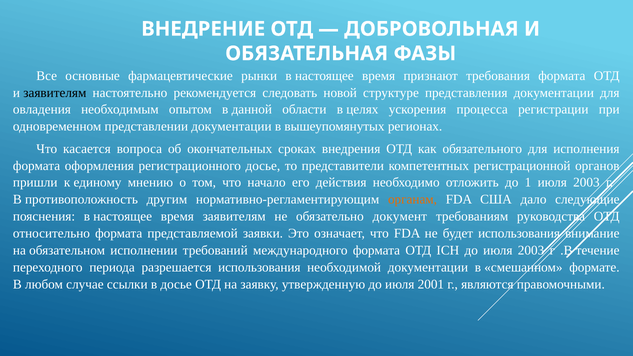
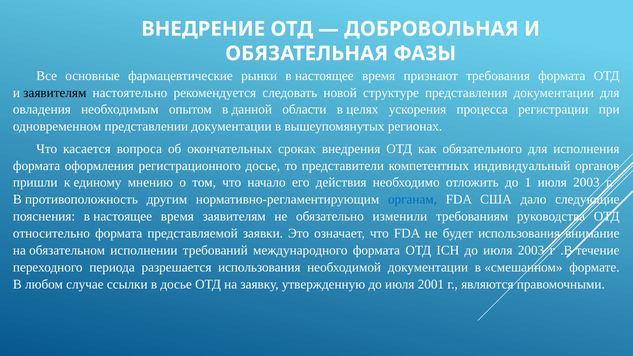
регистрационной: регистрационной -> индивидуальный
органам colour: orange -> blue
документ: документ -> изменили
